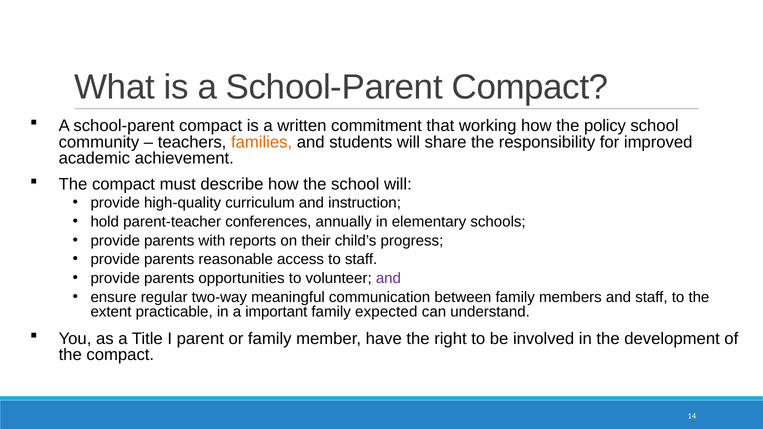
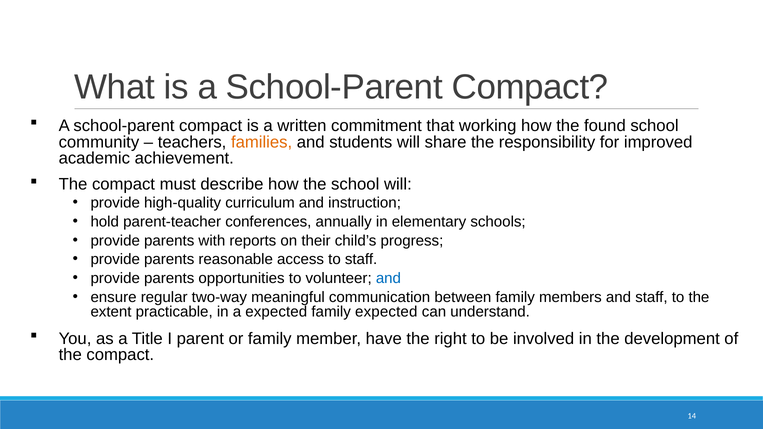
policy: policy -> found
and at (388, 279) colour: purple -> blue
a important: important -> expected
